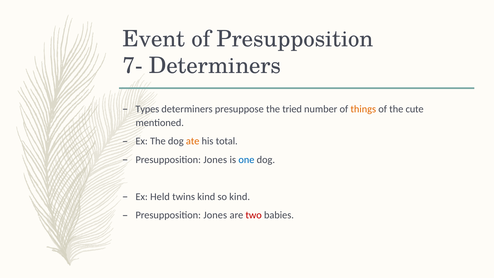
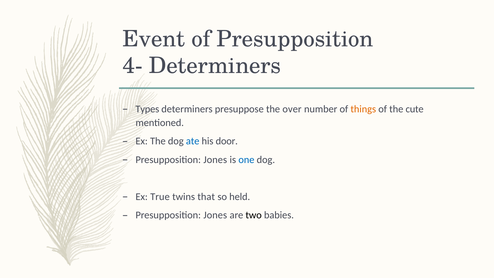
7-: 7- -> 4-
tried: tried -> over
ate colour: orange -> blue
total: total -> door
Held: Held -> True
twins kind: kind -> that
so kind: kind -> held
two colour: red -> black
